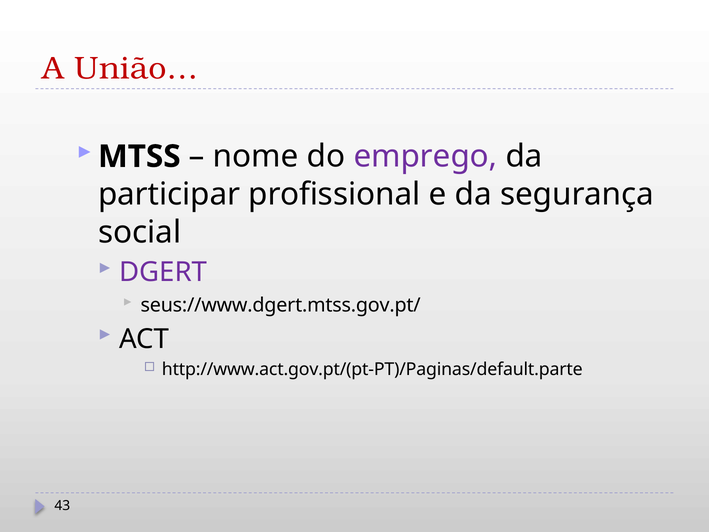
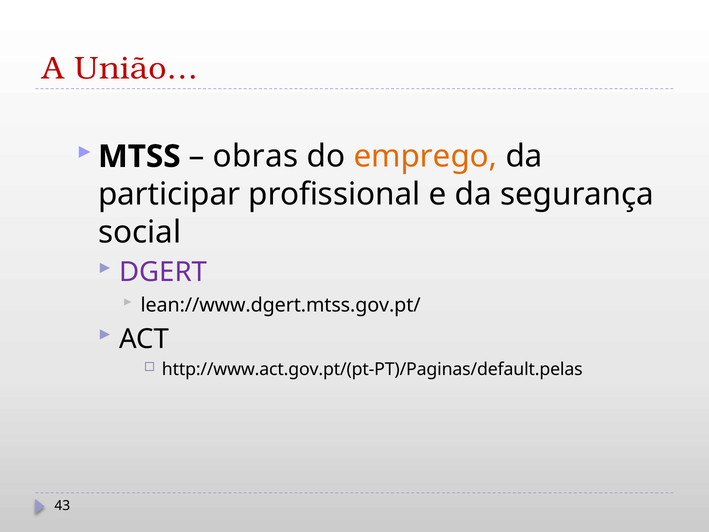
nome: nome -> obras
emprego colour: purple -> orange
seus://www.dgert.mtss.gov.pt/: seus://www.dgert.mtss.gov.pt/ -> lean://www.dgert.mtss.gov.pt/
http://www.act.gov.pt/(pt-PT)/Paginas/default.parte: http://www.act.gov.pt/(pt-PT)/Paginas/default.parte -> http://www.act.gov.pt/(pt-PT)/Paginas/default.pelas
